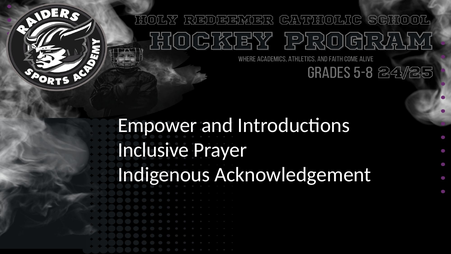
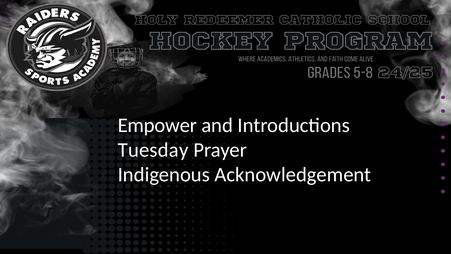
Inclusive: Inclusive -> Tuesday
